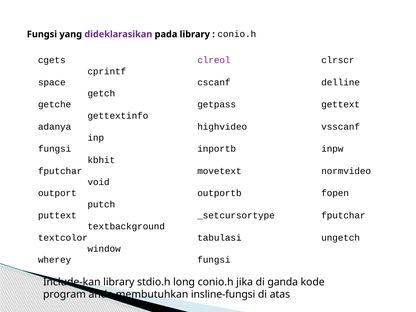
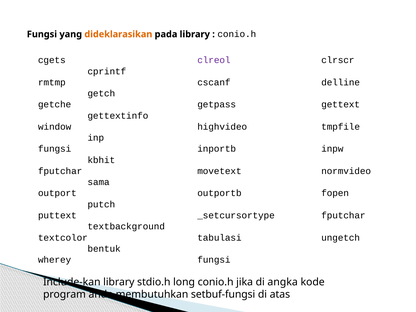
dideklarasikan colour: purple -> orange
space: space -> rmtmp
adanya: adanya -> window
vsscanf: vsscanf -> tmpfile
void: void -> sama
window: window -> bentuk
ganda: ganda -> angka
insline-fungsi: insline-fungsi -> setbuf-fungsi
